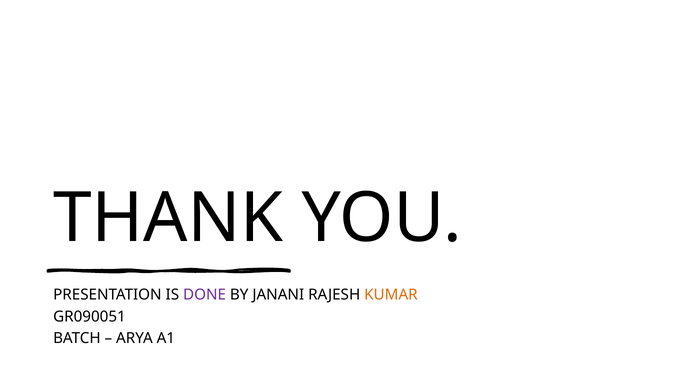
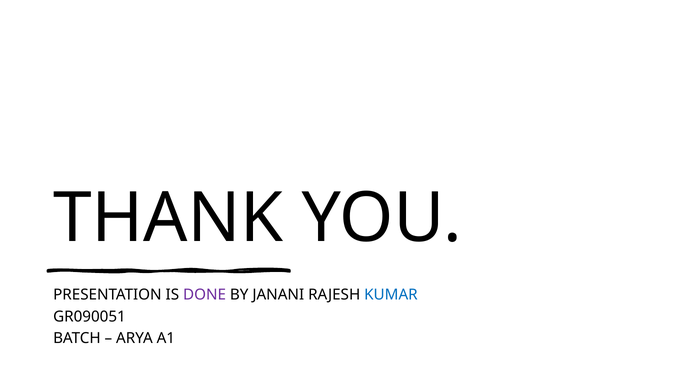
KUMAR colour: orange -> blue
